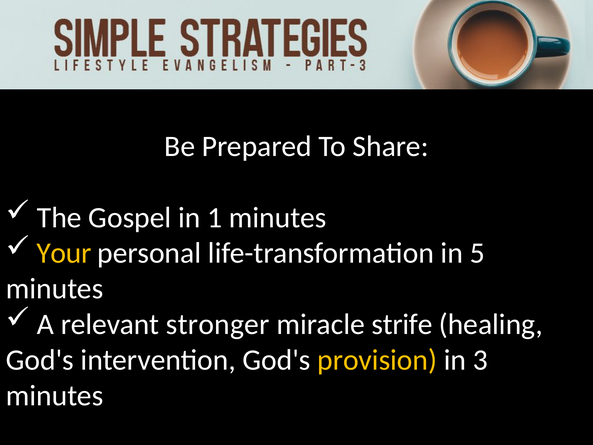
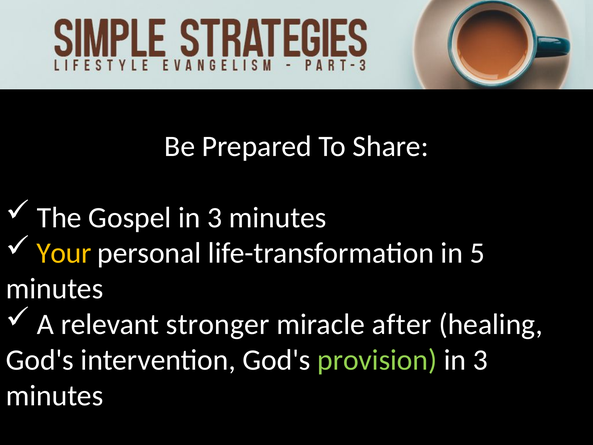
Gospel in 1: 1 -> 3
strife: strife -> after
provision colour: yellow -> light green
